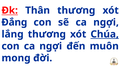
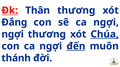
lắng at (13, 34): lắng -> ngợi
đến underline: none -> present
mong: mong -> thánh
